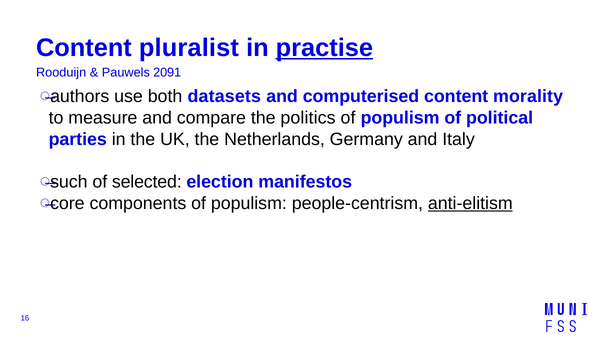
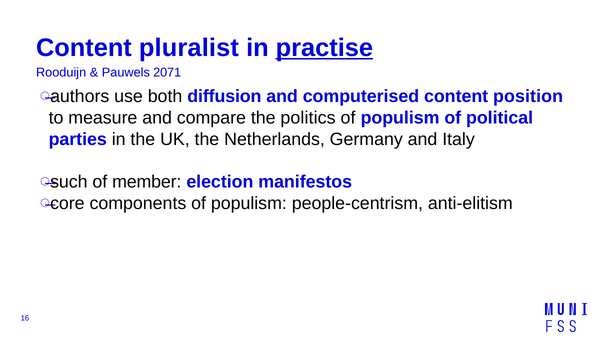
2091: 2091 -> 2071
datasets: datasets -> diffusion
morality: morality -> position
selected: selected -> member
anti-elitism underline: present -> none
